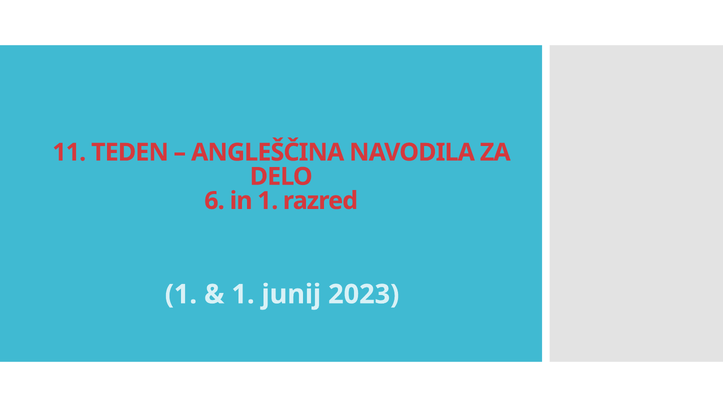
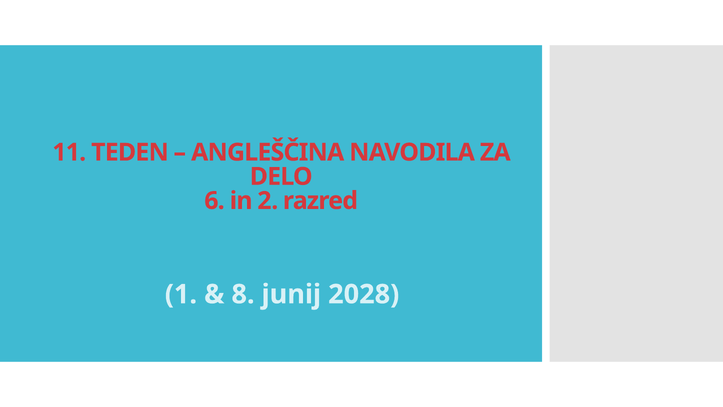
in 1: 1 -> 2
1 at (243, 294): 1 -> 8
2023: 2023 -> 2028
